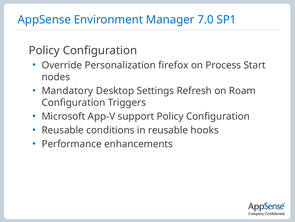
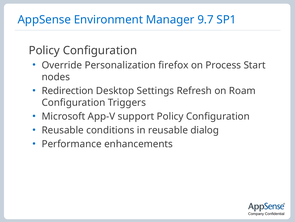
7.0: 7.0 -> 9.7
Mandatory: Mandatory -> Redirection
hooks: hooks -> dialog
